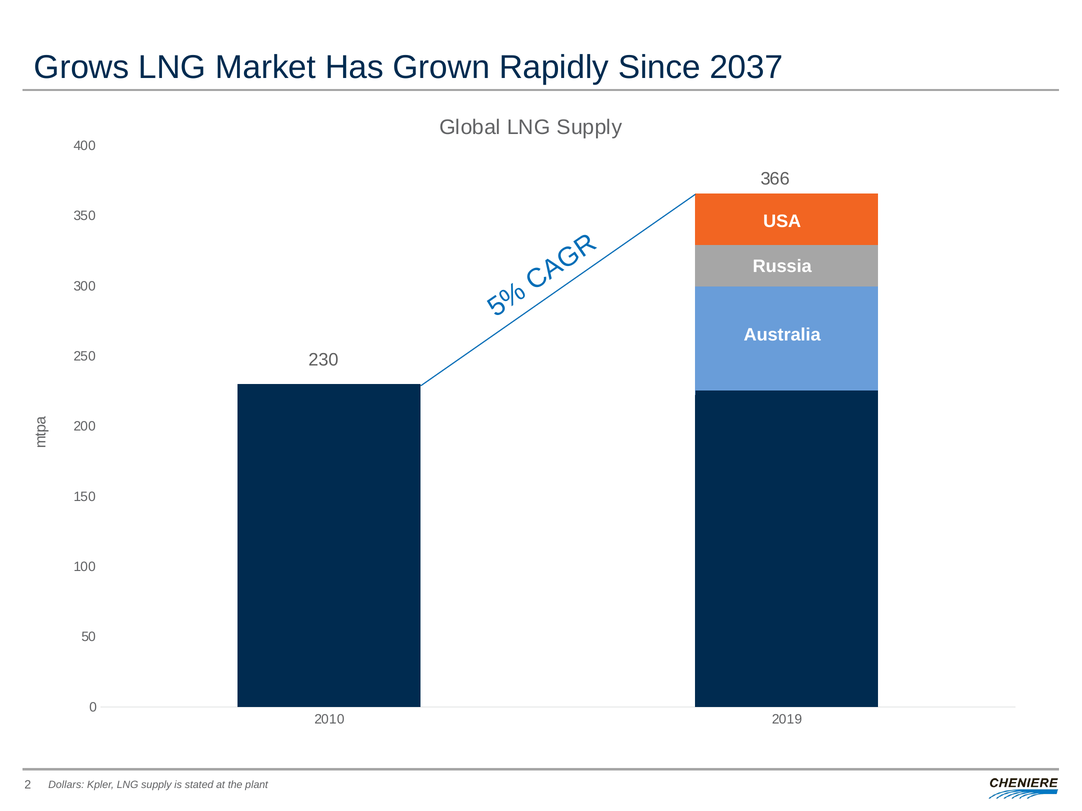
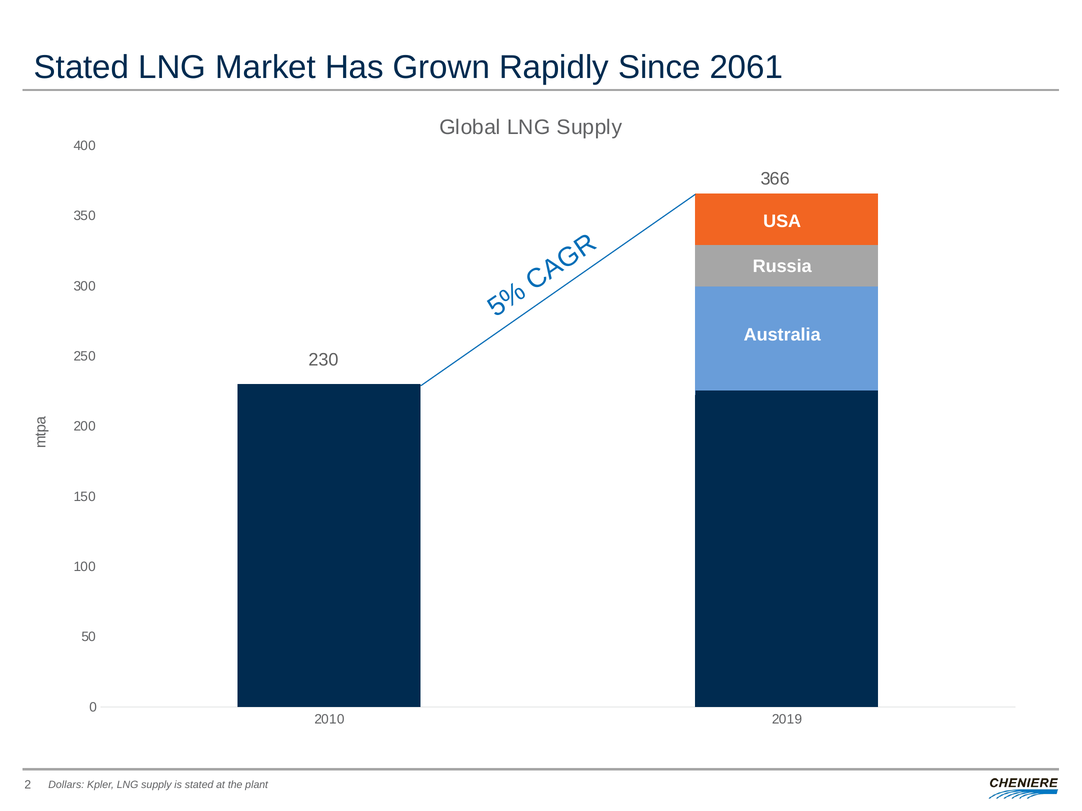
Grows at (82, 67): Grows -> Stated
2037: 2037 -> 2061
